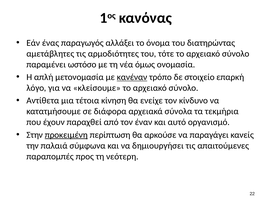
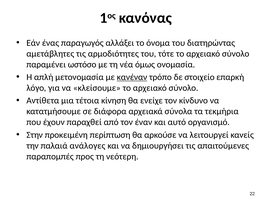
προκειμένη underline: present -> none
παραγάγει: παραγάγει -> λειτουργεί
σύμφωνα: σύμφωνα -> ανάλογες
